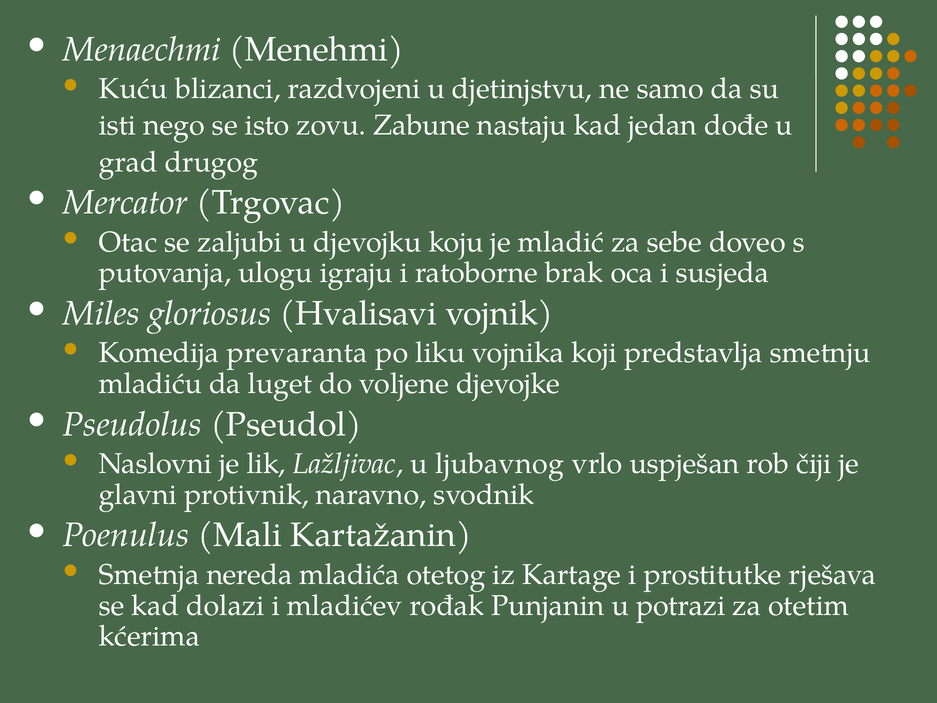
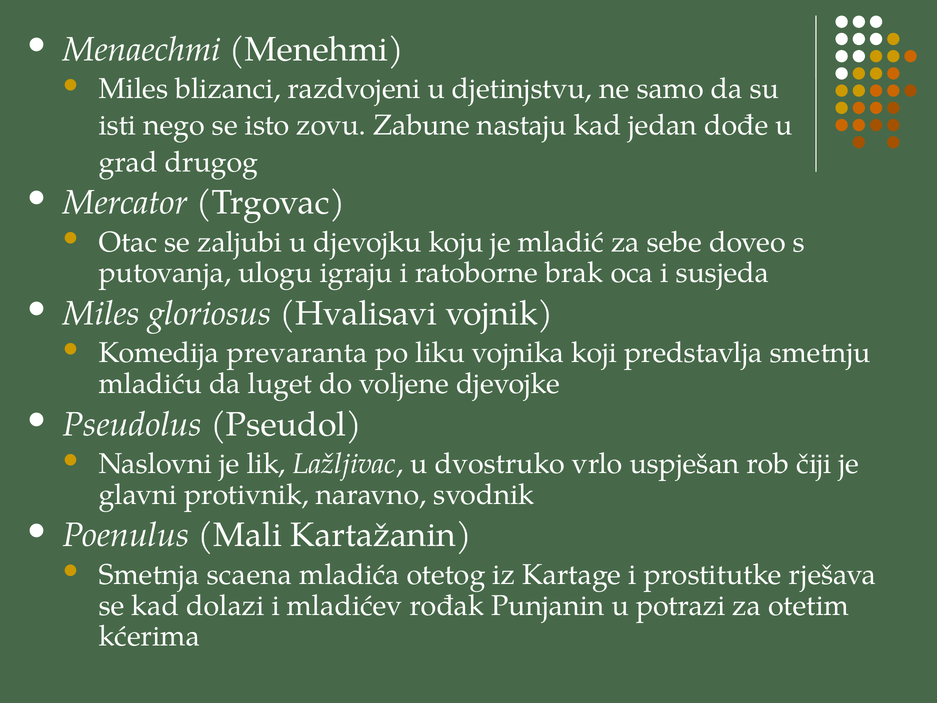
Kuću at (133, 89): Kuću -> Miles
ljubavnog: ljubavnog -> dvostruko
nereda: nereda -> scaena
